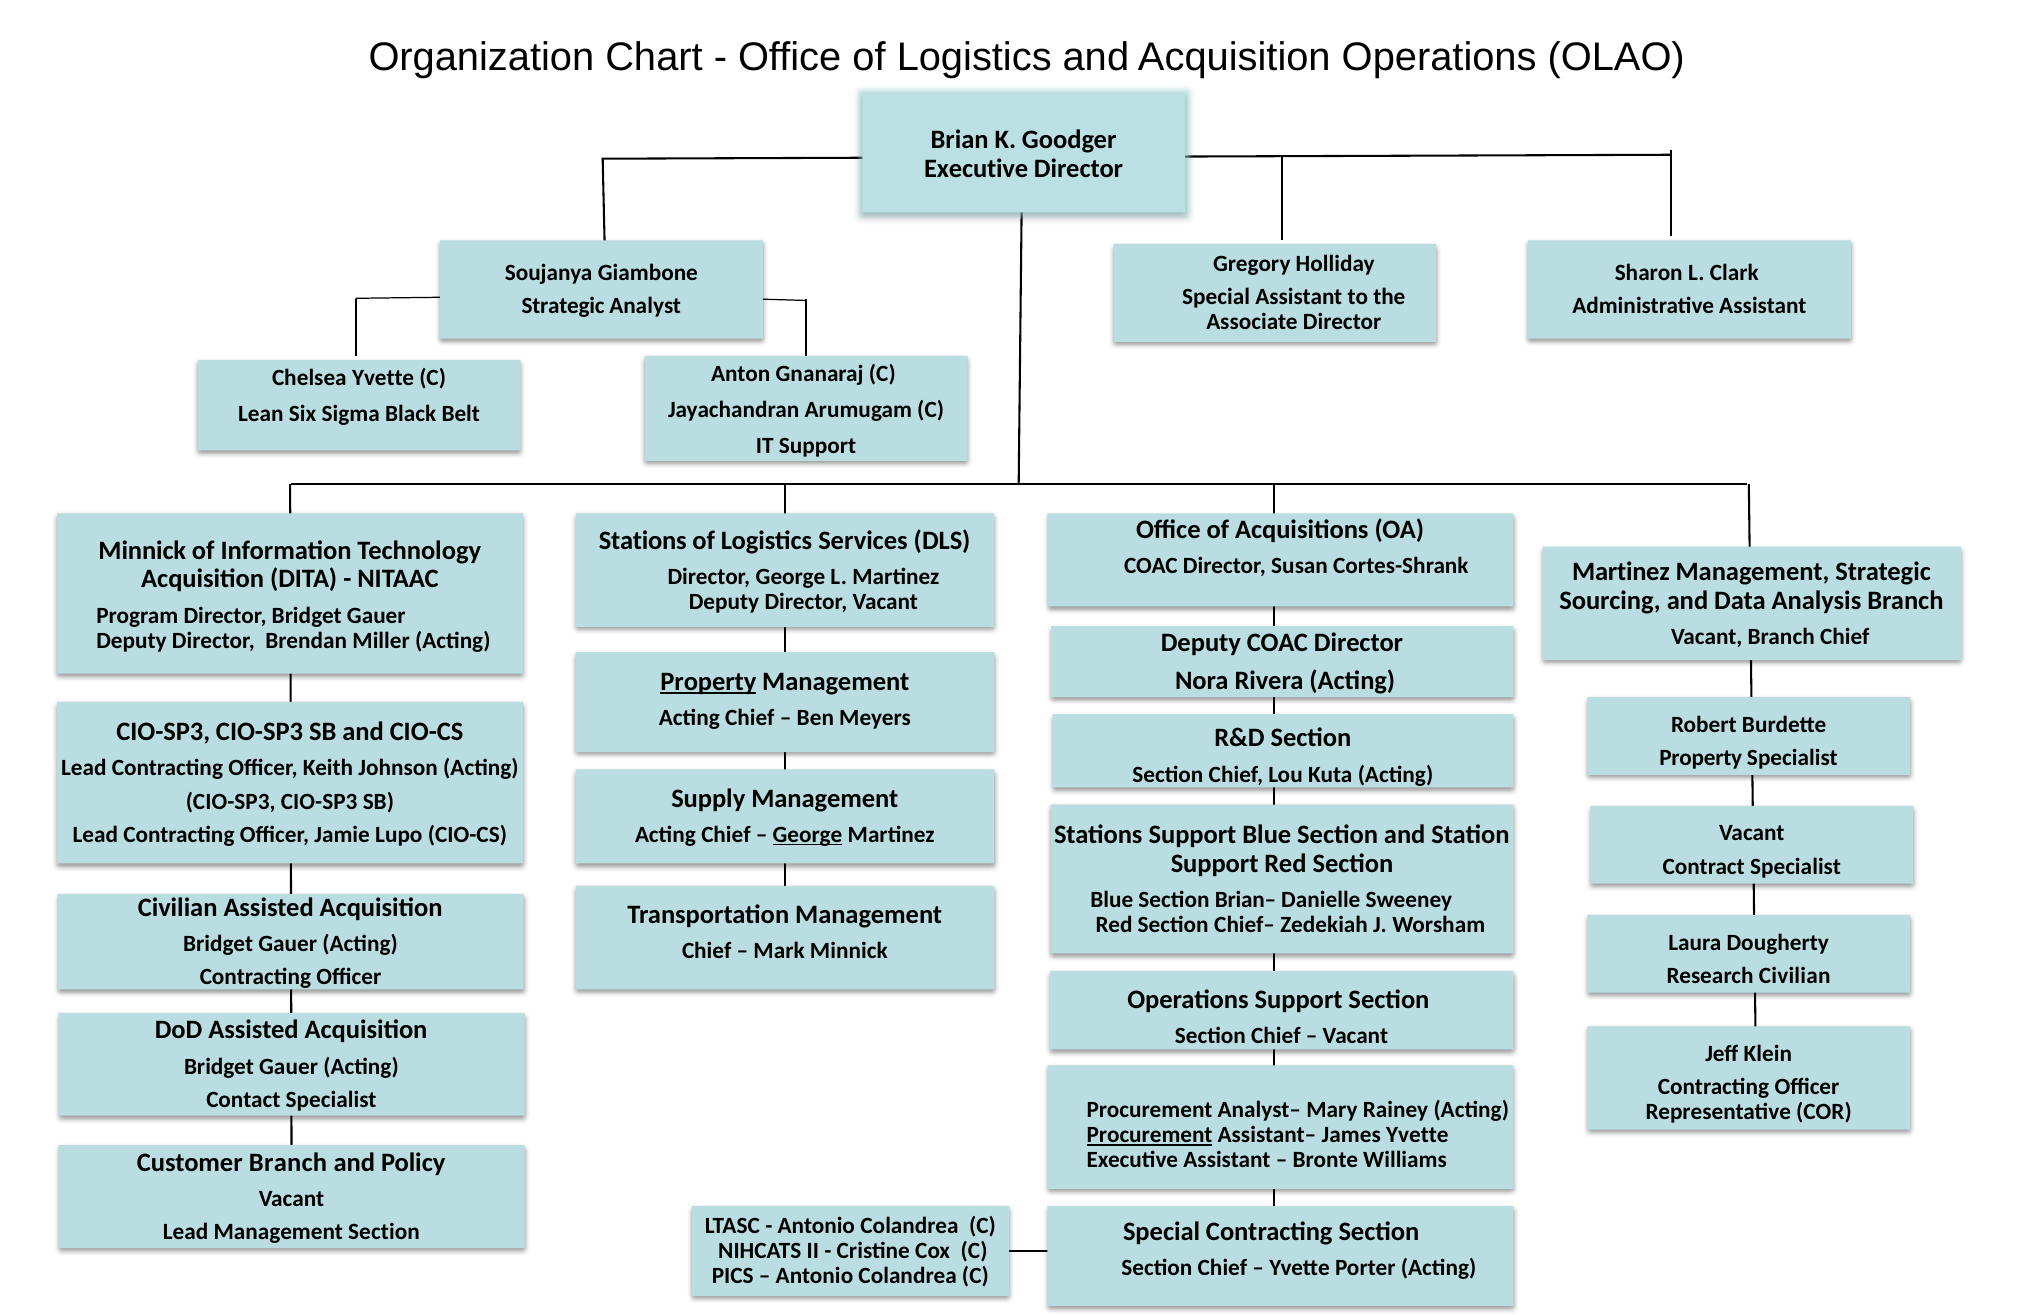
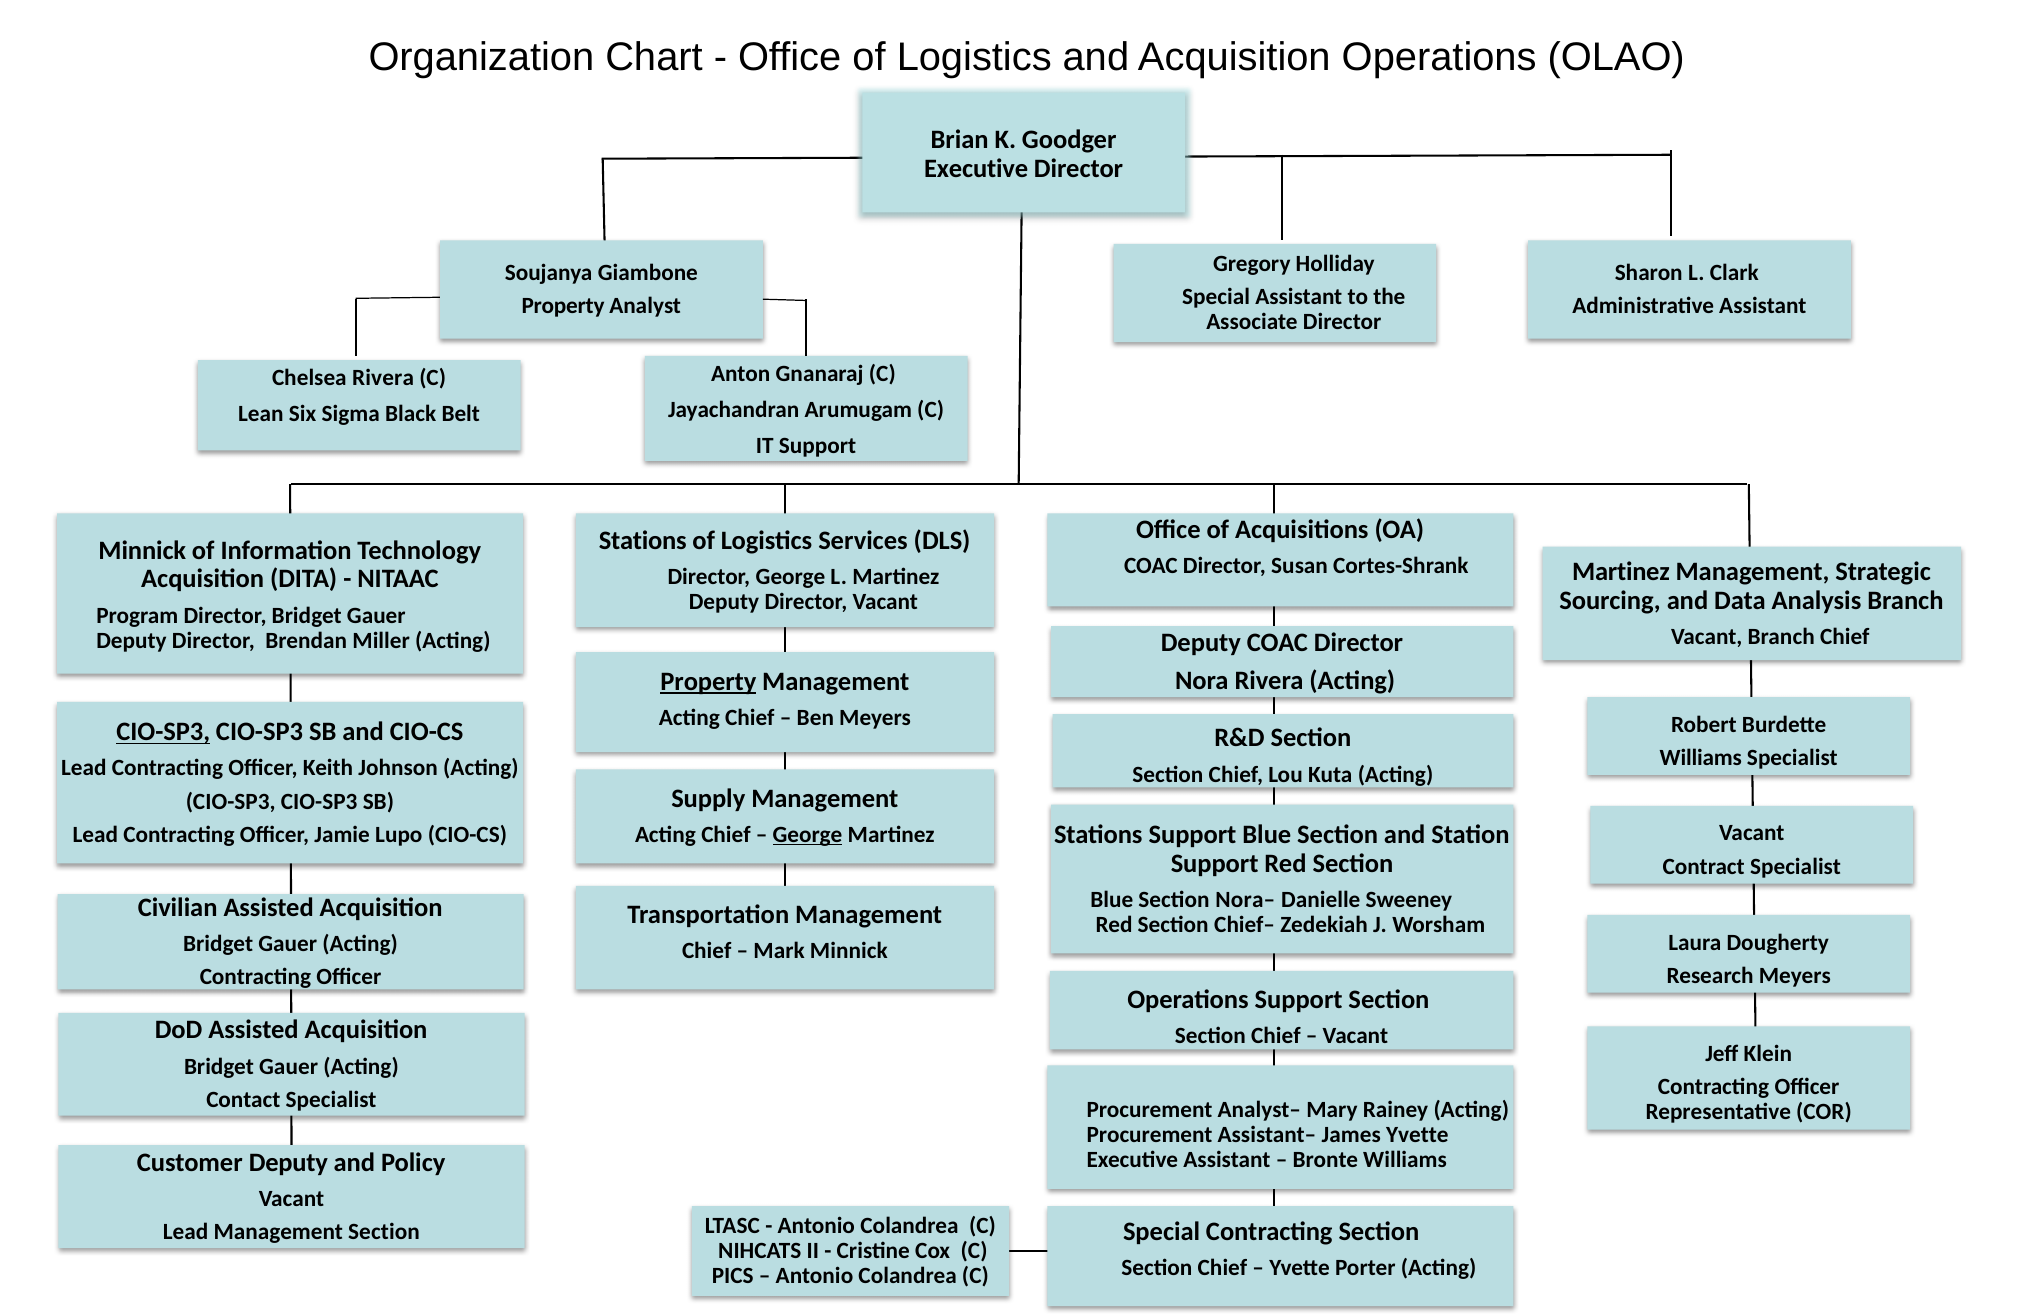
Strategic at (563, 306): Strategic -> Property
Chelsea Yvette: Yvette -> Rivera
CIO-SP3 at (163, 732) underline: none -> present
Property at (1701, 758): Property -> Williams
Brian–: Brian– -> Nora–
Research Civilian: Civilian -> Meyers
Procurement at (1150, 1135) underline: present -> none
Customer Branch: Branch -> Deputy
